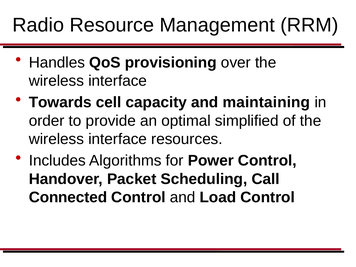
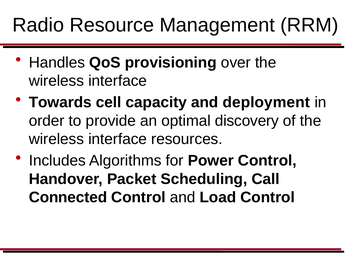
maintaining: maintaining -> deployment
simplified: simplified -> discovery
